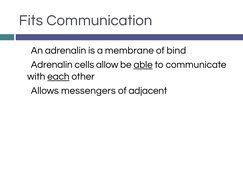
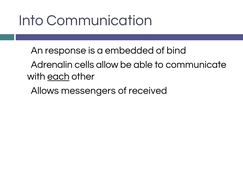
Fits: Fits -> Into
An adrenalin: adrenalin -> response
membrane: membrane -> embedded
able underline: present -> none
adjacent: adjacent -> received
